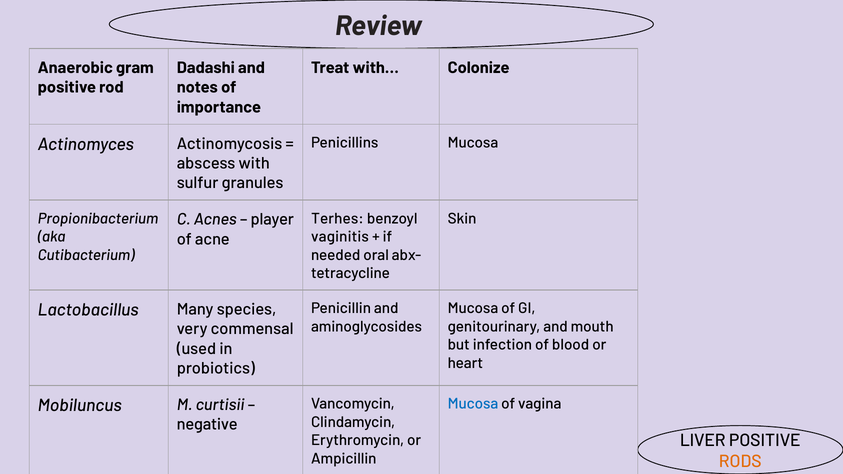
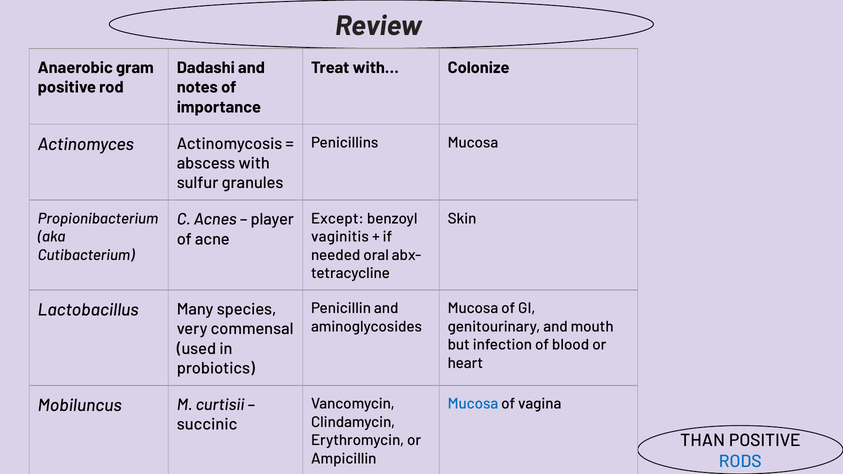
Terhes: Terhes -> Except
negative: negative -> succinic
LIVER: LIVER -> THAN
RODS colour: orange -> blue
